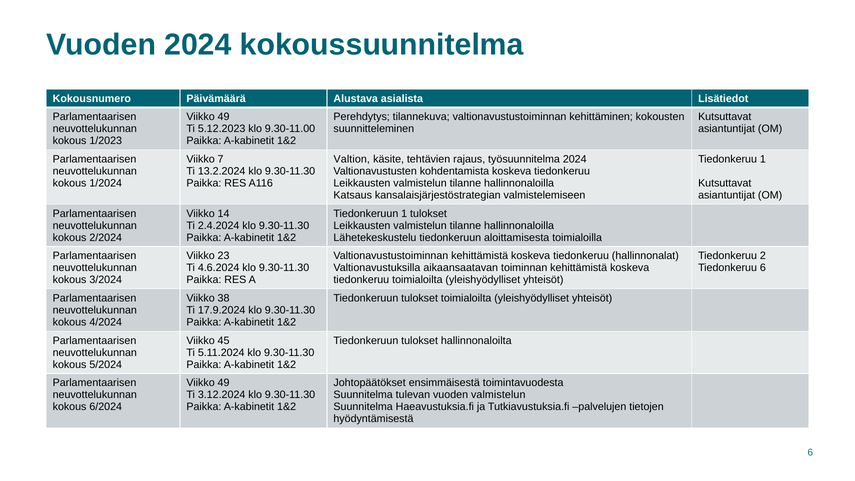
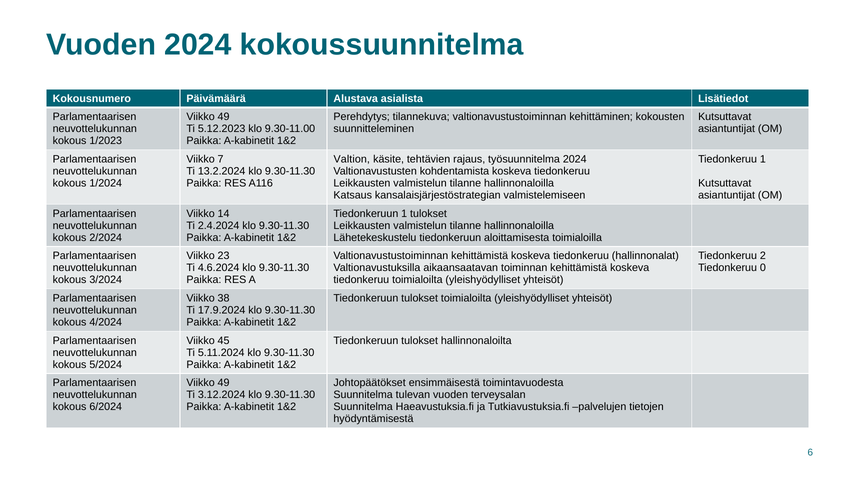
Tiedonkeruu 6: 6 -> 0
vuoden valmistelun: valmistelun -> terveysalan
